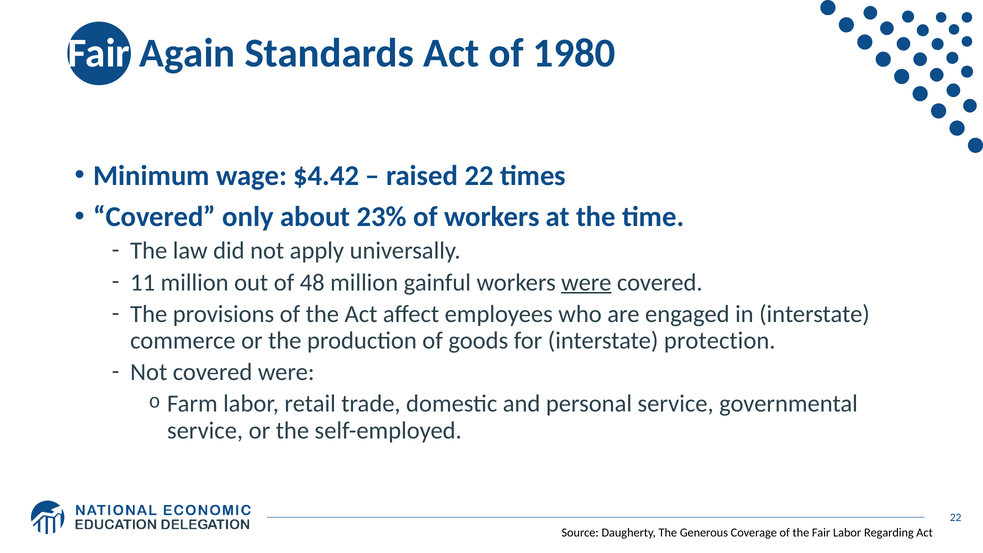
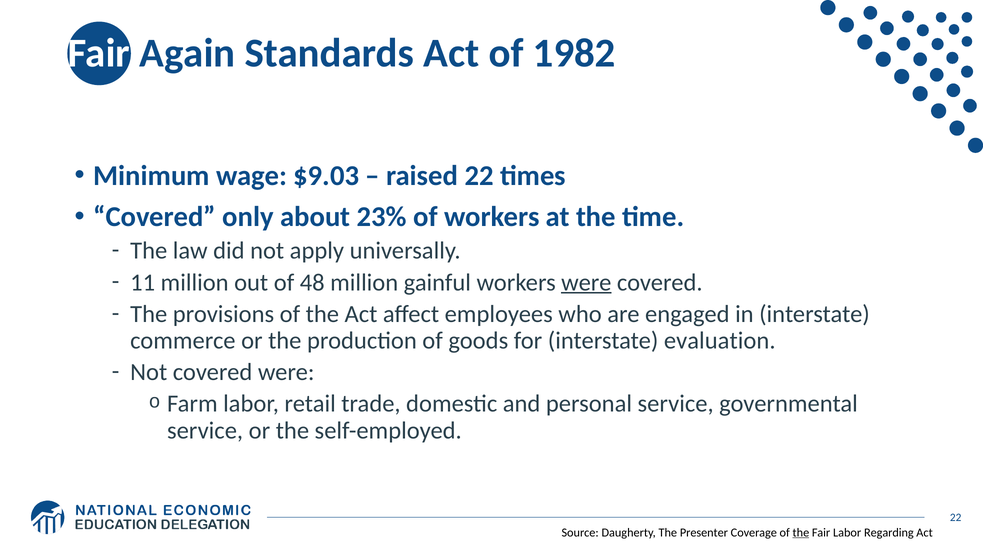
1980: 1980 -> 1982
$4.42: $4.42 -> $9.03
protection: protection -> evaluation
Generous: Generous -> Presenter
the at (801, 532) underline: none -> present
